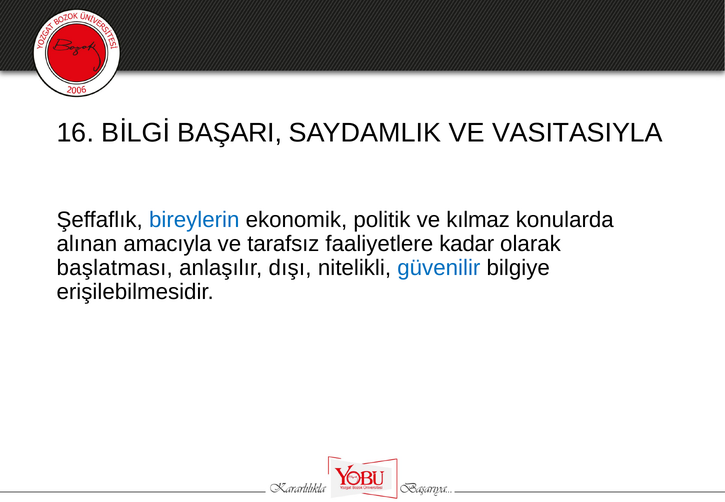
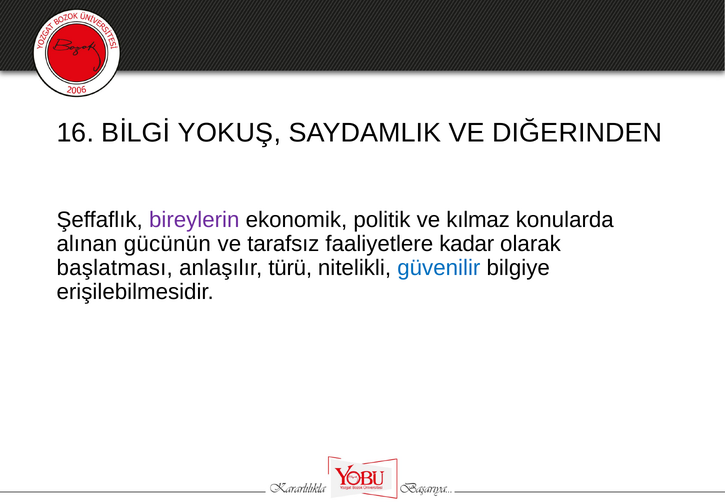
BAŞARI: BAŞARI -> YOKUŞ
VASITASIYLA: VASITASIYLA -> DIĞERINDEN
bireylerin colour: blue -> purple
amacıyla: amacıyla -> gücünün
dışı: dışı -> türü
